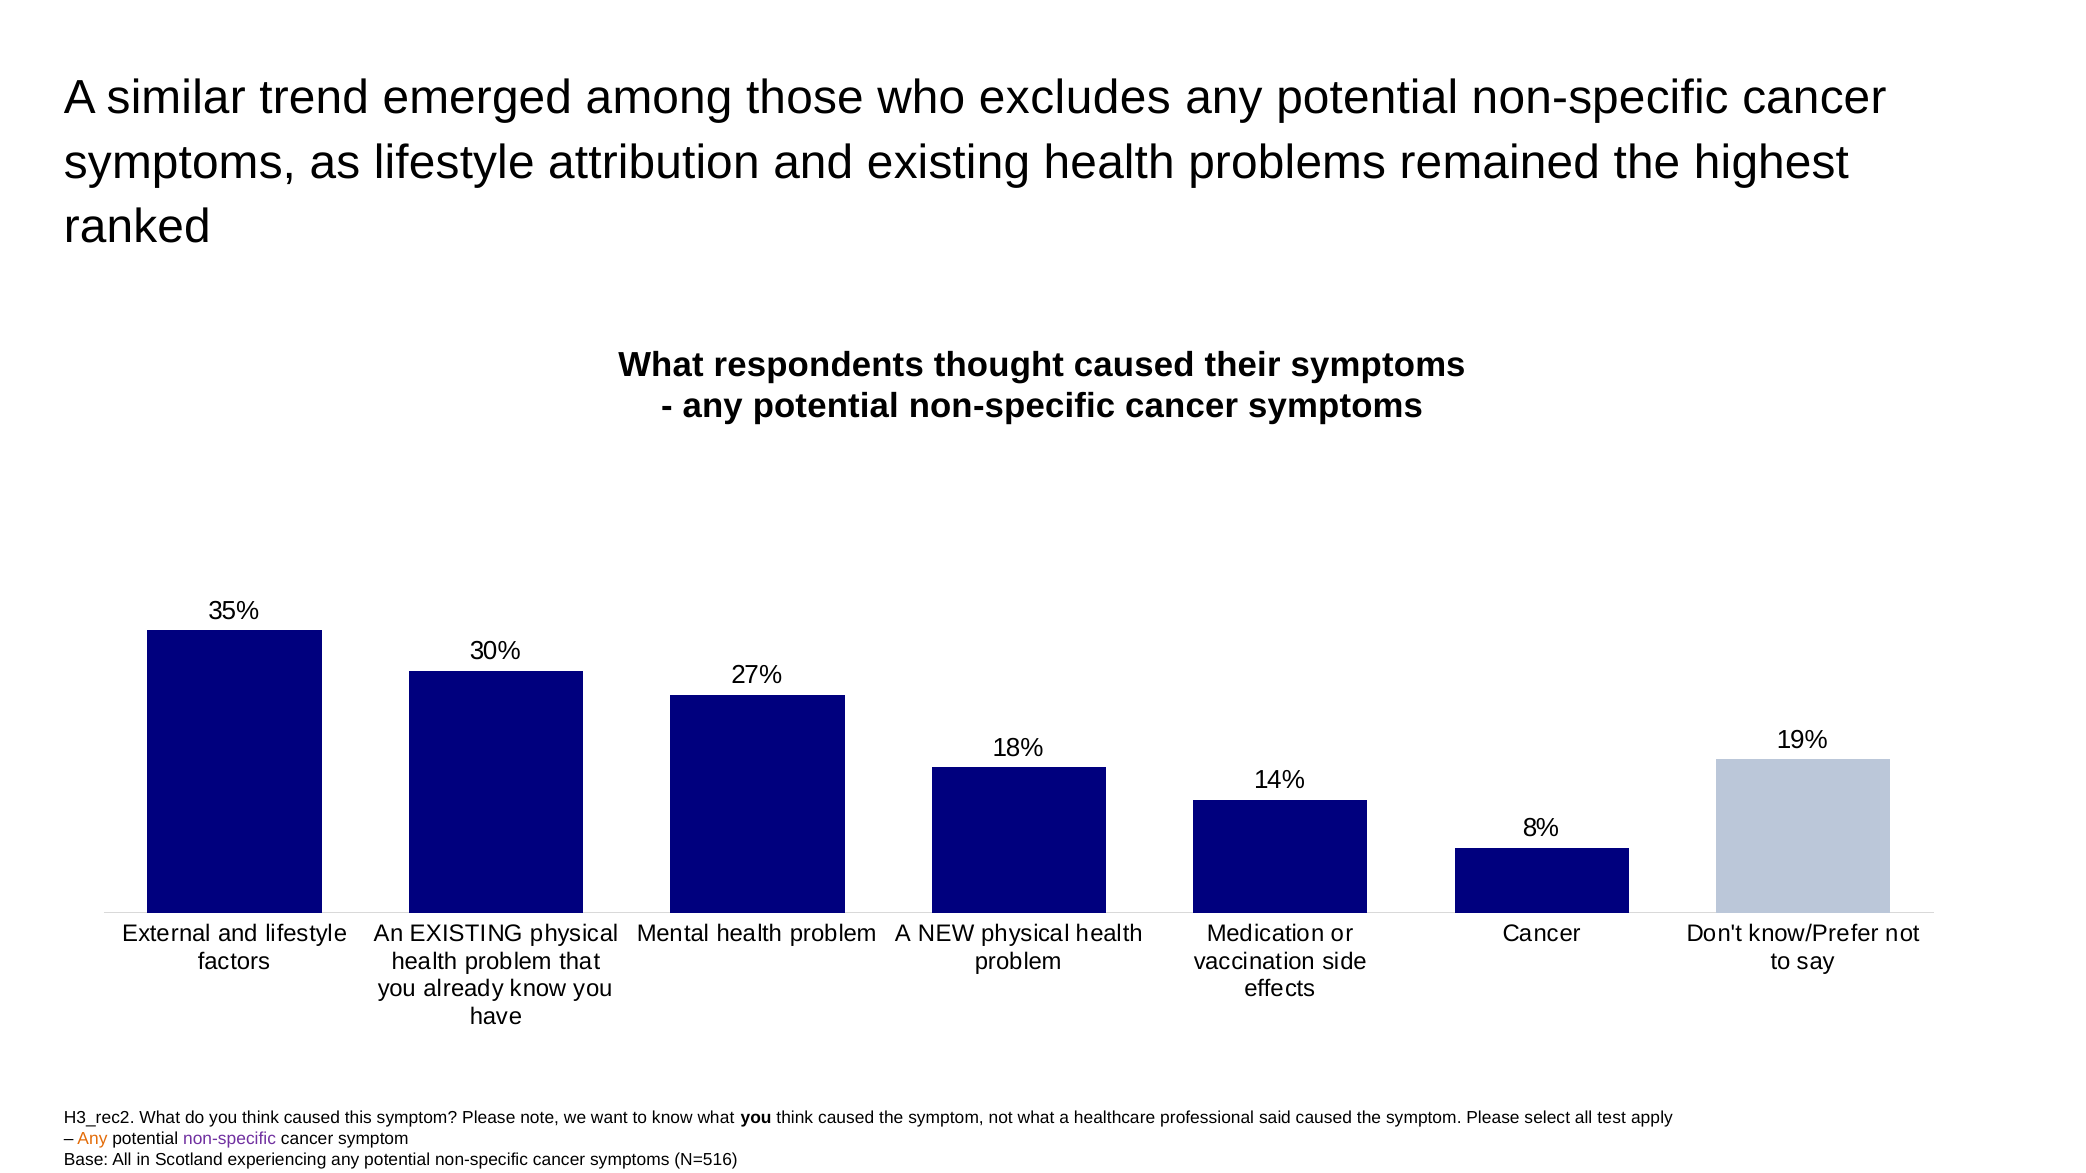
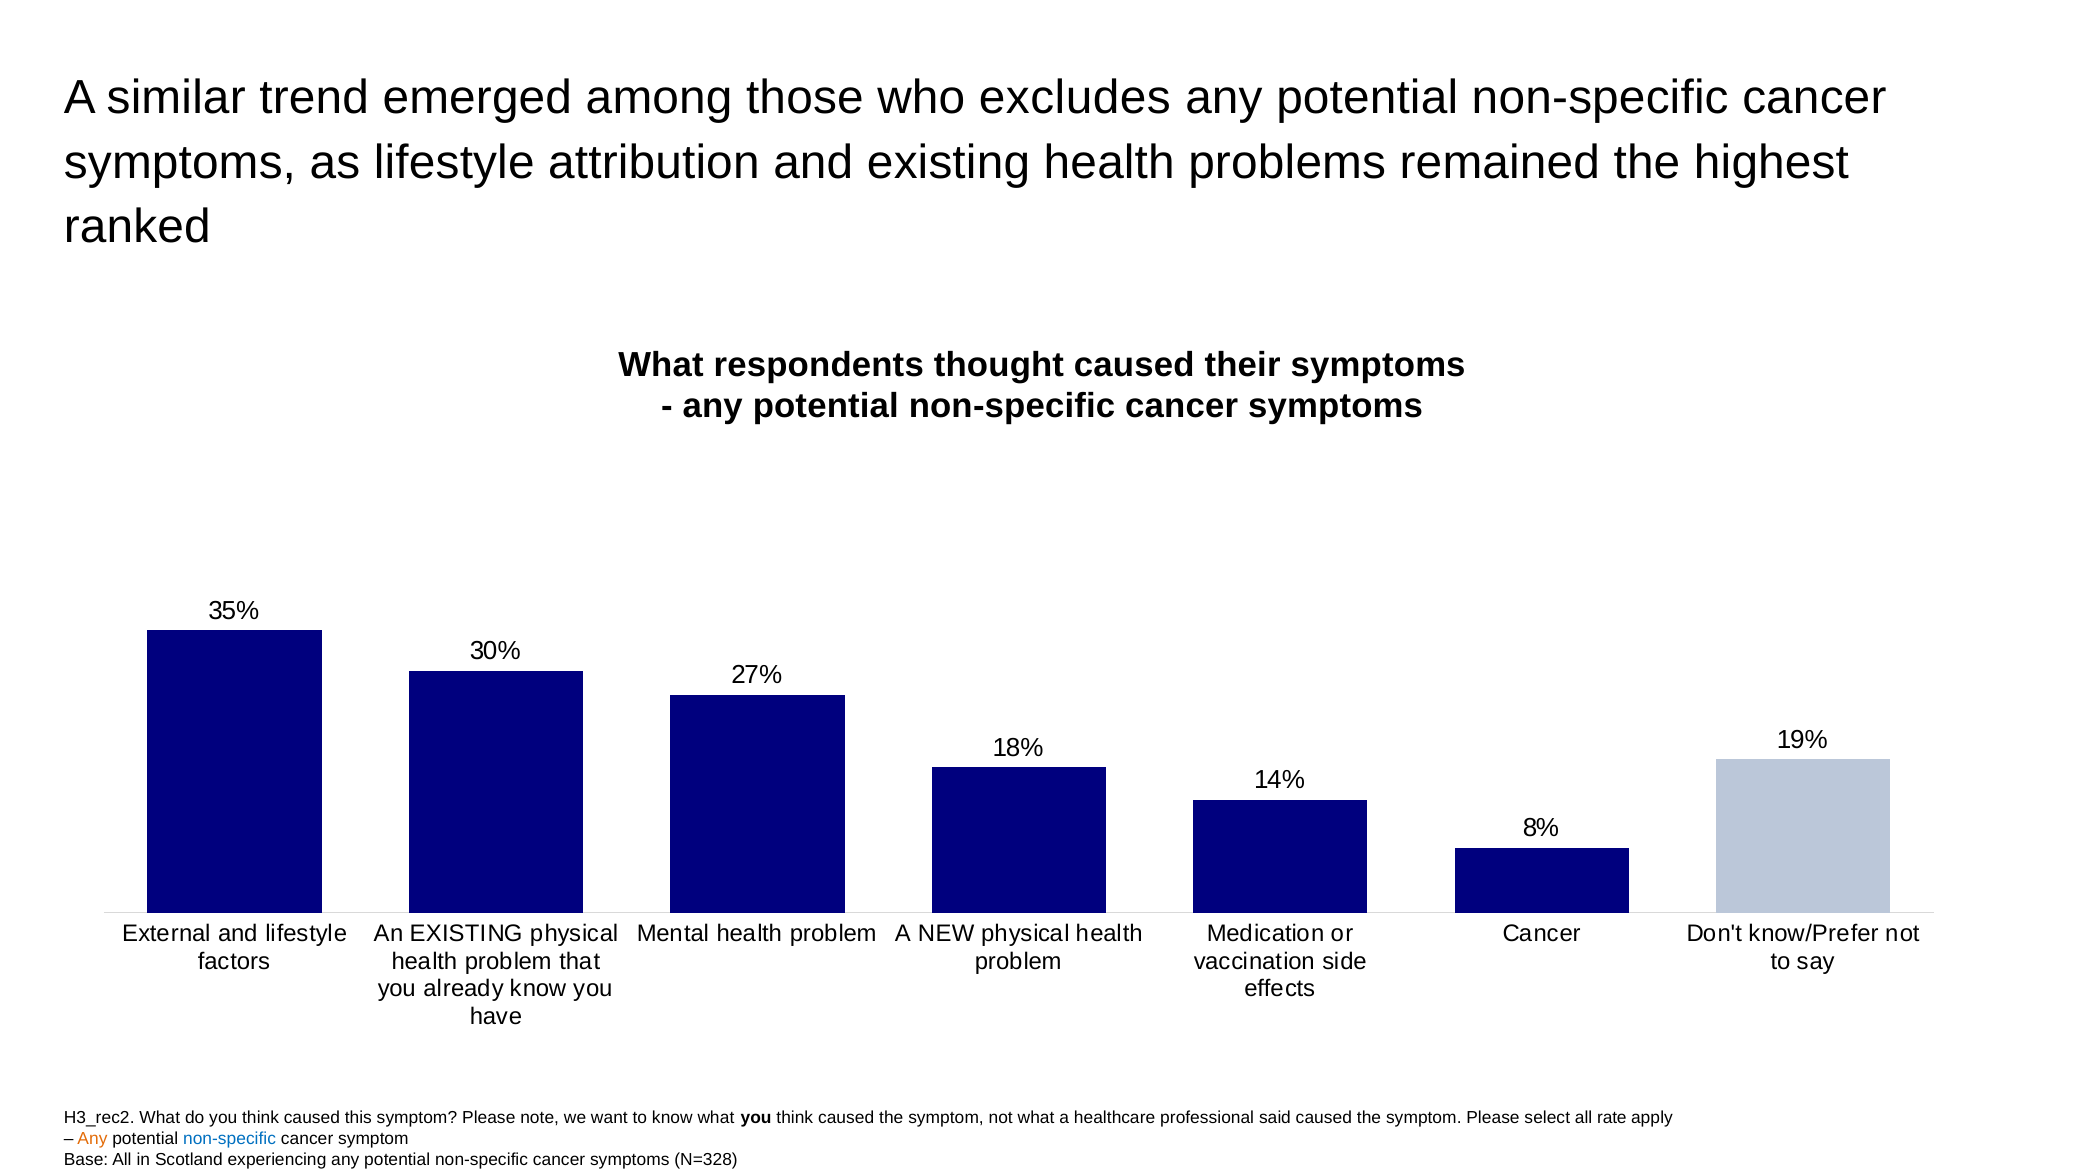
test: test -> rate
non-specific at (230, 1139) colour: purple -> blue
N=516: N=516 -> N=328
